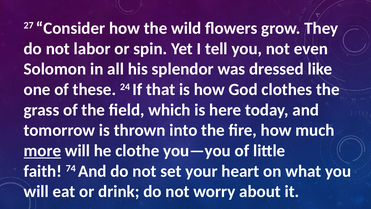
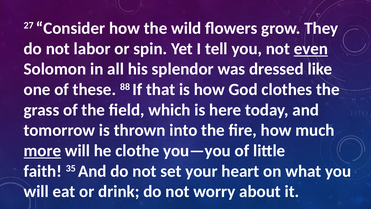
even underline: none -> present
24: 24 -> 88
74: 74 -> 35
